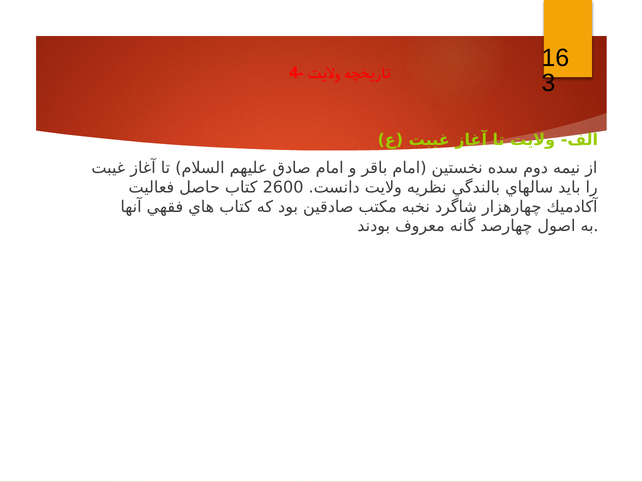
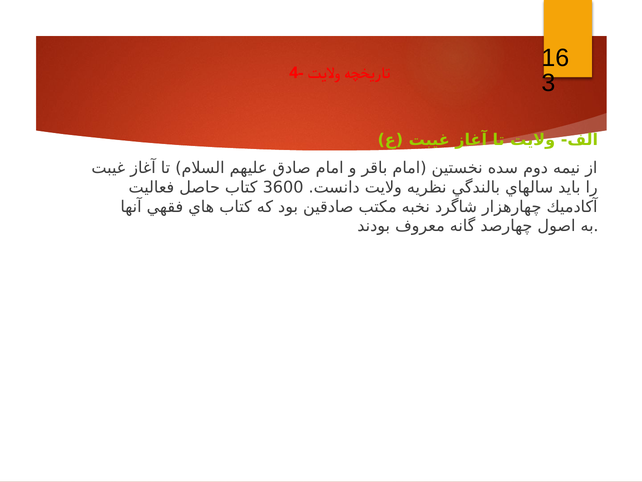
2600: 2600 -> 3600
